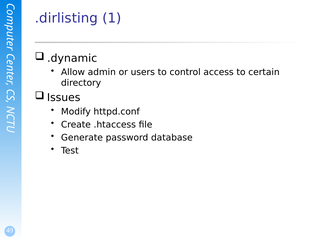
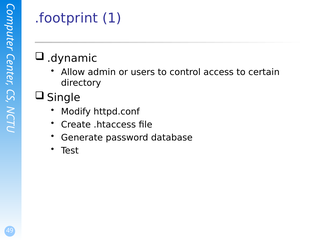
.dirlisting: .dirlisting -> .footprint
Issues: Issues -> Single
